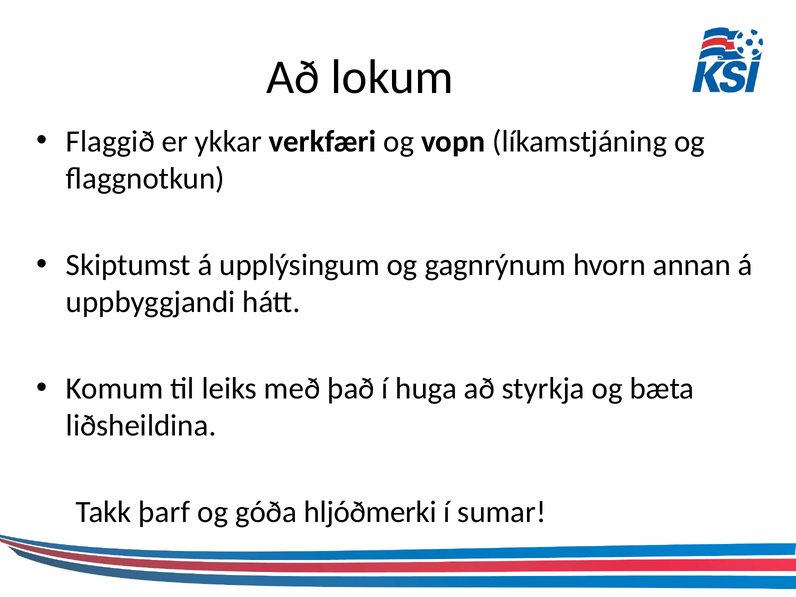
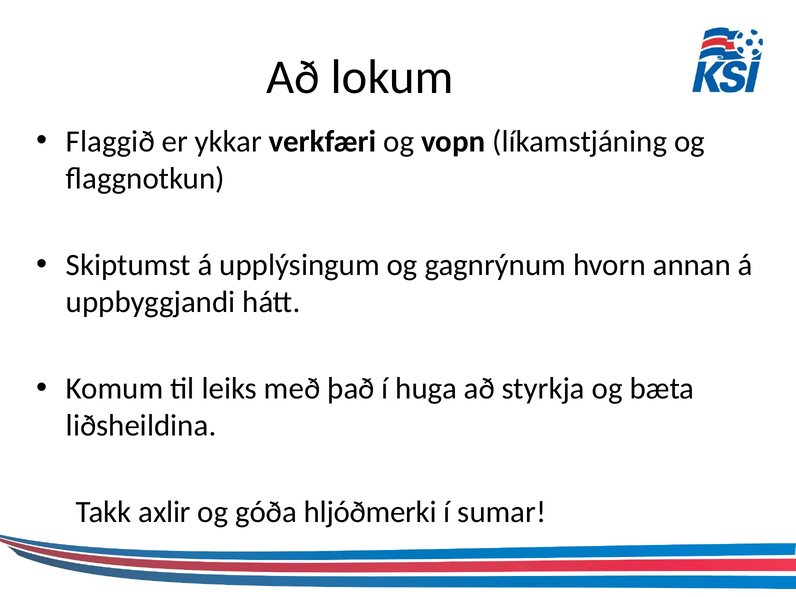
þarf: þarf -> axlir
